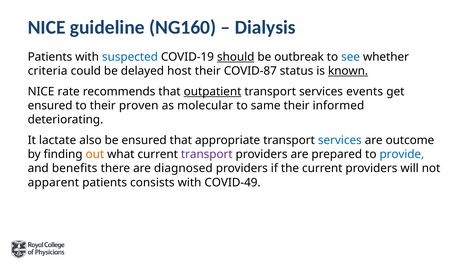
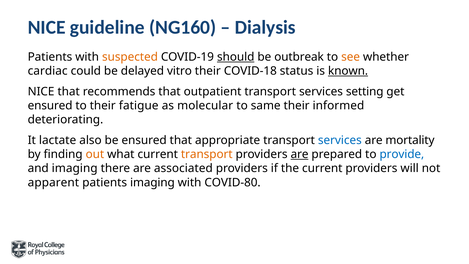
suspected colour: blue -> orange
see colour: blue -> orange
criteria: criteria -> cardiac
host: host -> vitro
COVID-87: COVID-87 -> COVID-18
NICE rate: rate -> that
outpatient underline: present -> none
events: events -> setting
proven: proven -> fatigue
outcome: outcome -> mortality
transport at (207, 154) colour: purple -> orange
are at (300, 154) underline: none -> present
and benefits: benefits -> imaging
diagnosed: diagnosed -> associated
patients consists: consists -> imaging
COVID-49: COVID-49 -> COVID-80
